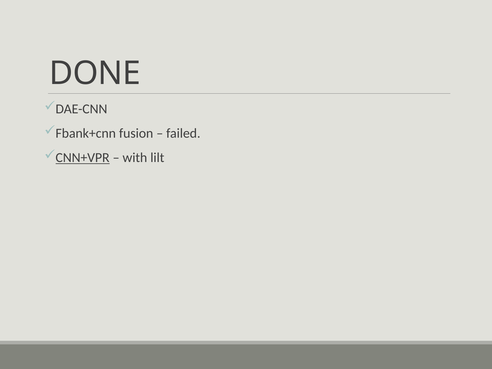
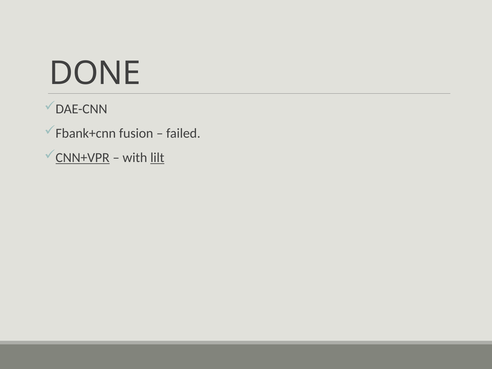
lilt underline: none -> present
